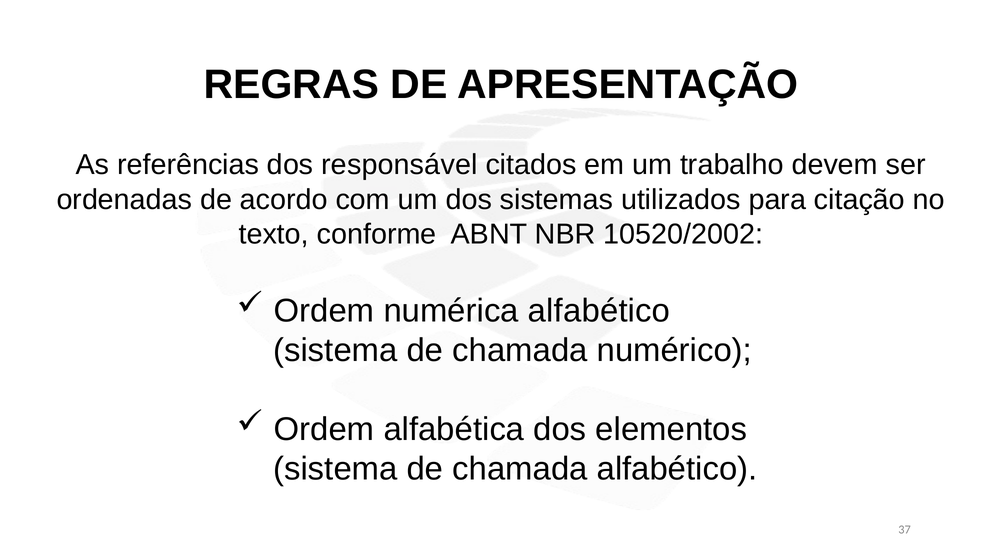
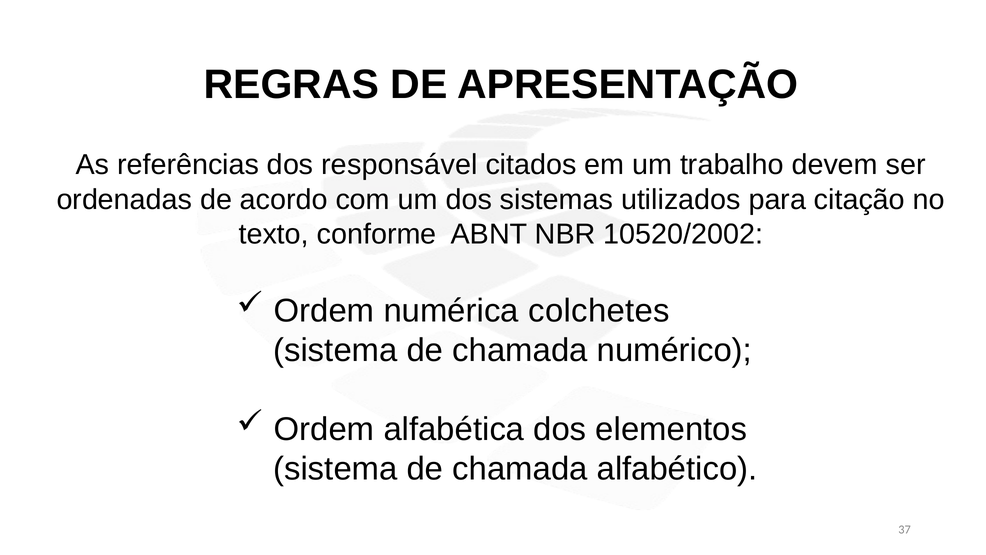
numérica alfabético: alfabético -> colchetes
